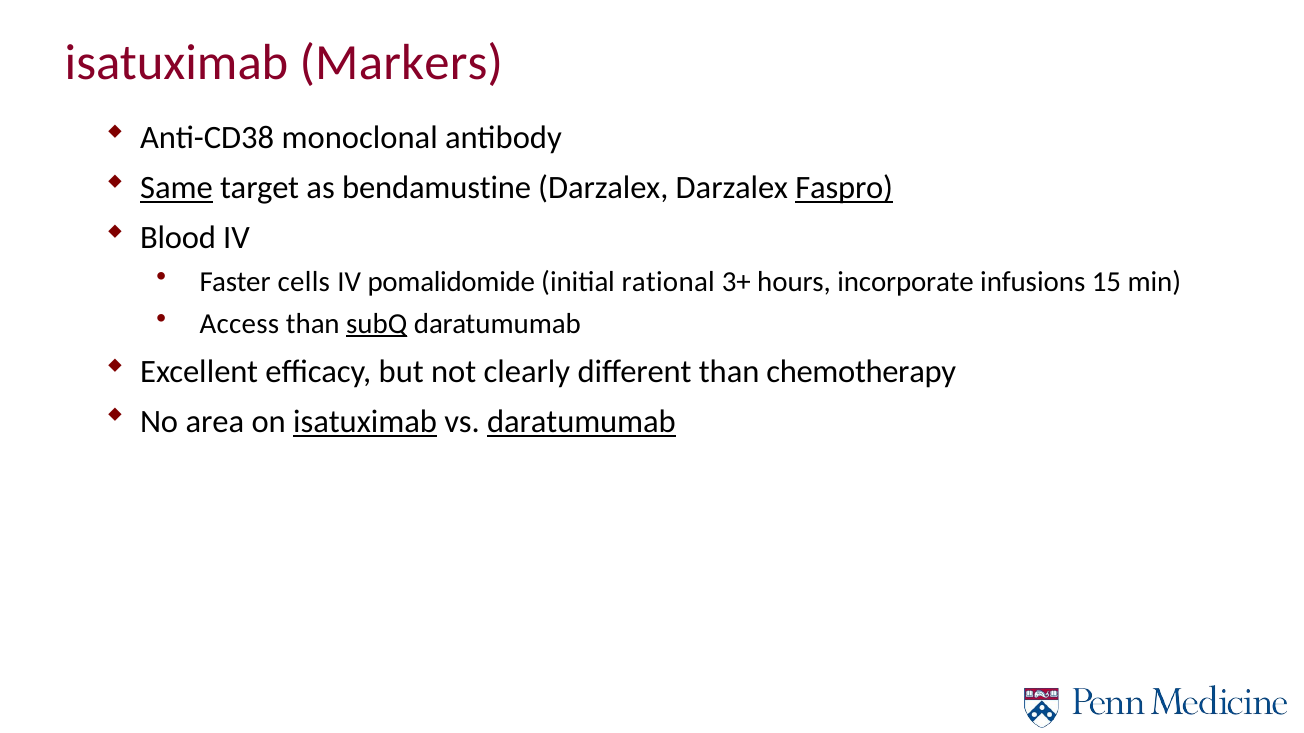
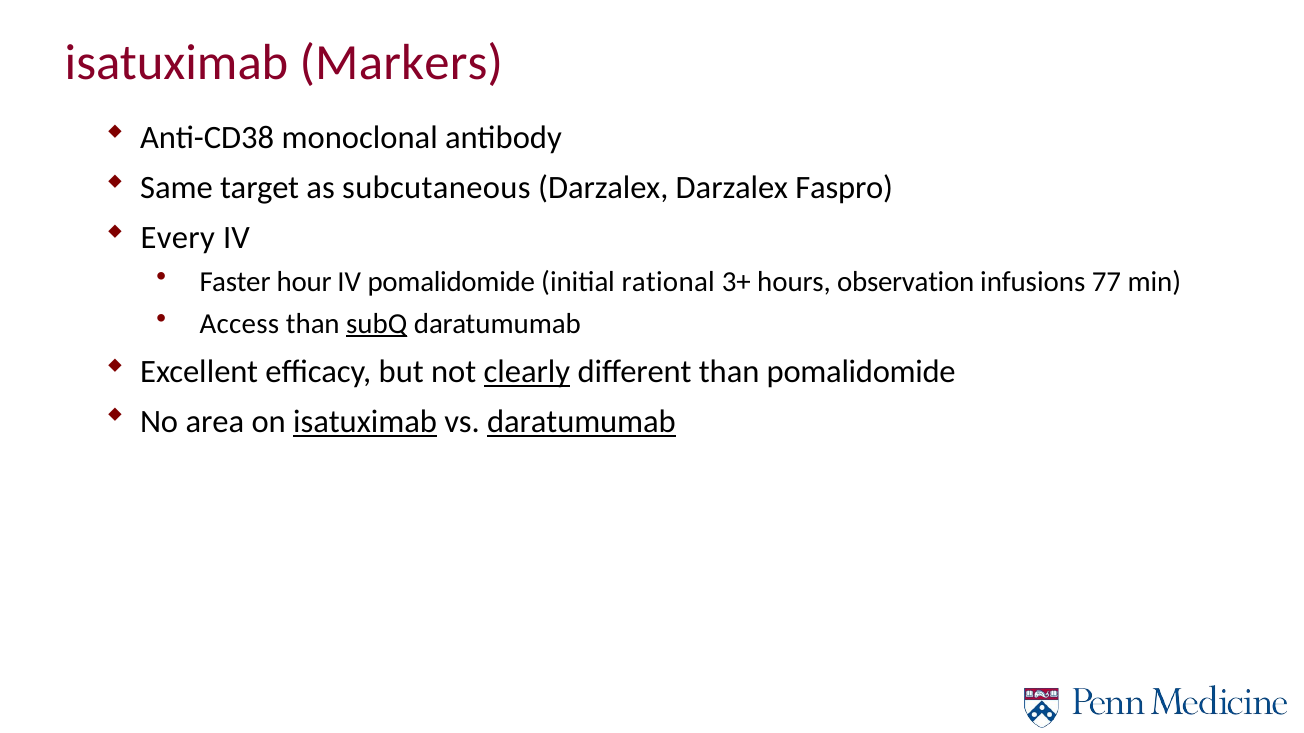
Same underline: present -> none
bendamustine: bendamustine -> subcutaneous
Faspro underline: present -> none
Blood: Blood -> Every
cells: cells -> hour
incorporate: incorporate -> observation
15: 15 -> 77
clearly underline: none -> present
than chemotherapy: chemotherapy -> pomalidomide
